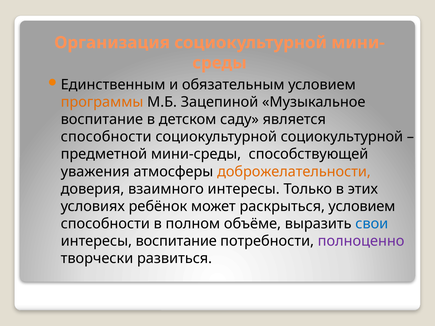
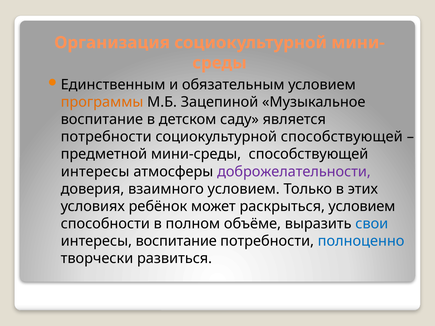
способности at (106, 137): способности -> потребности
социокультурной социокультурной: социокультурной -> способствующей
уважения at (95, 172): уважения -> интересы
доброжелательности colour: orange -> purple
взаимного интересы: интересы -> условием
полноценно colour: purple -> blue
